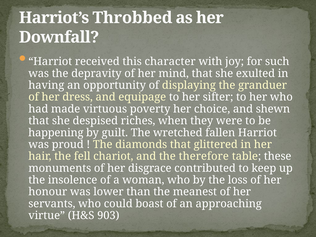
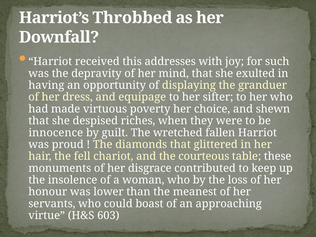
character: character -> addresses
happening: happening -> innocence
therefore: therefore -> courteous
903: 903 -> 603
